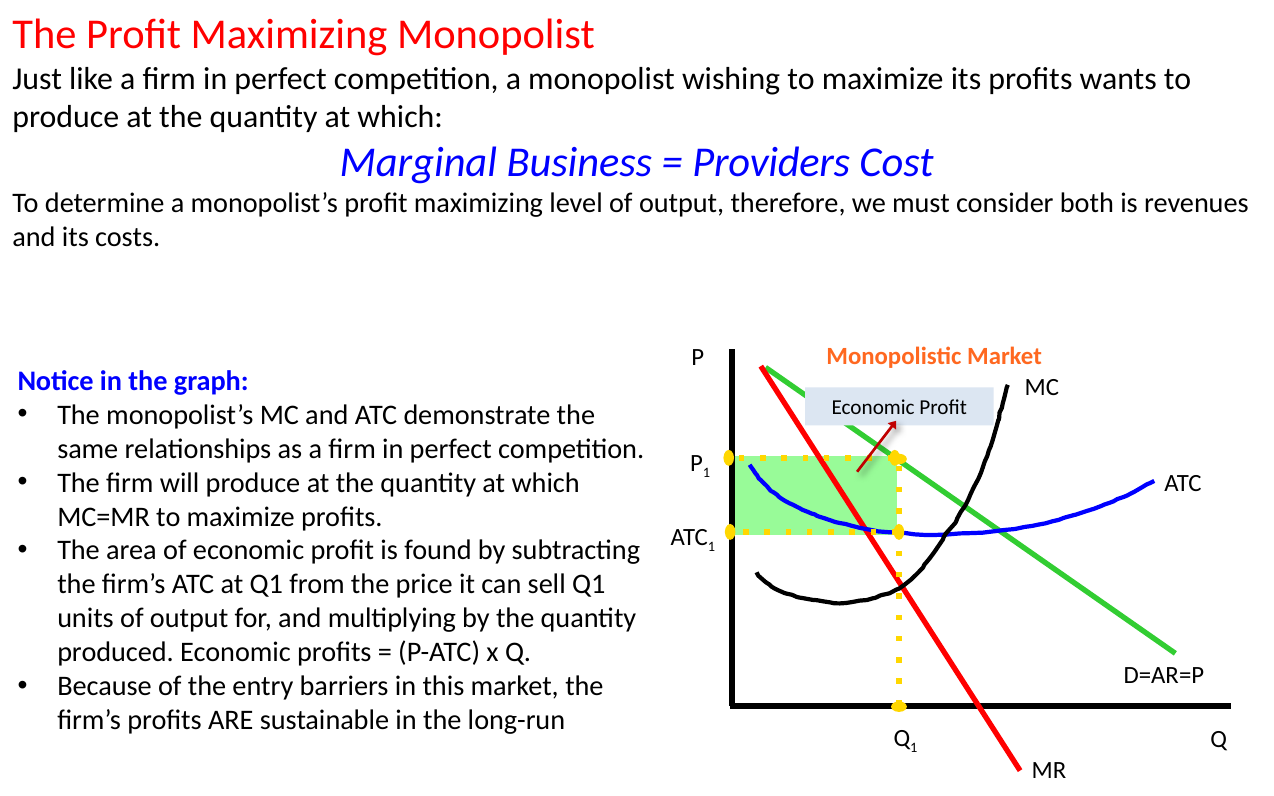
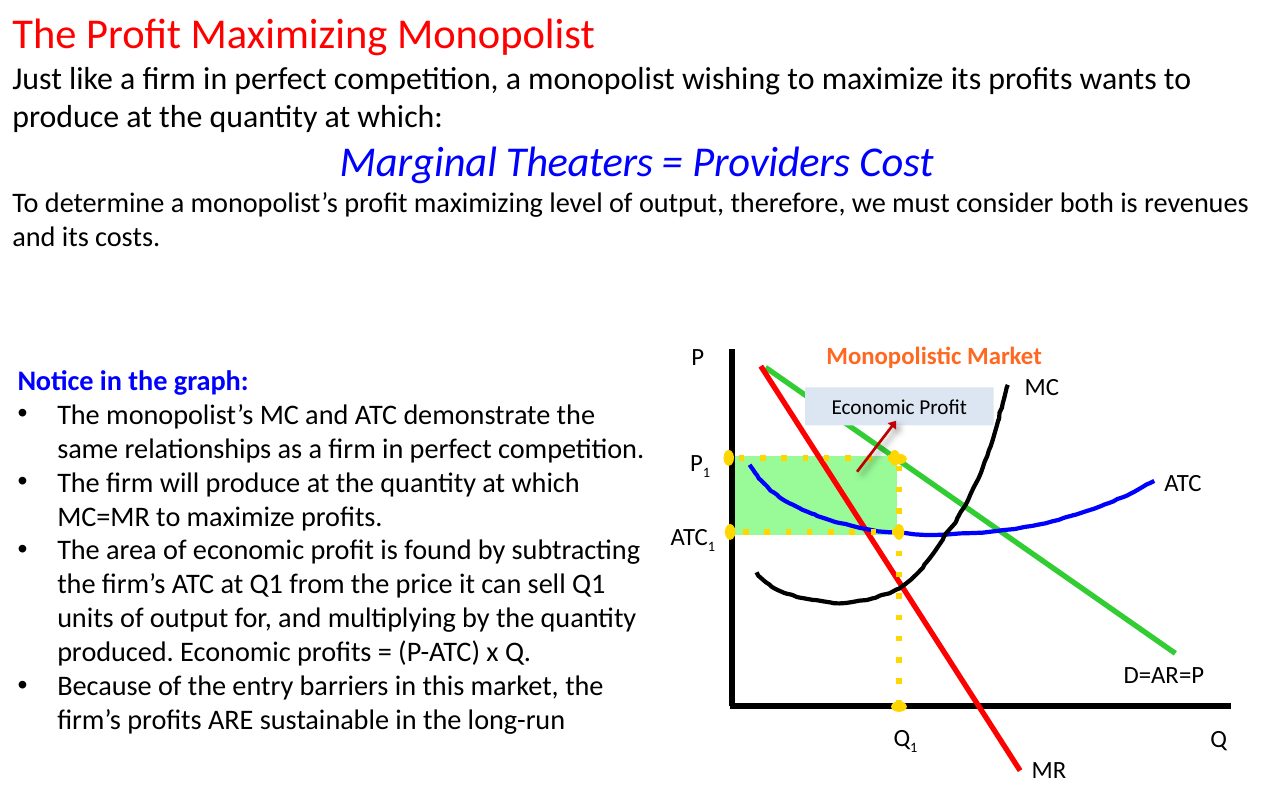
Business: Business -> Theaters
